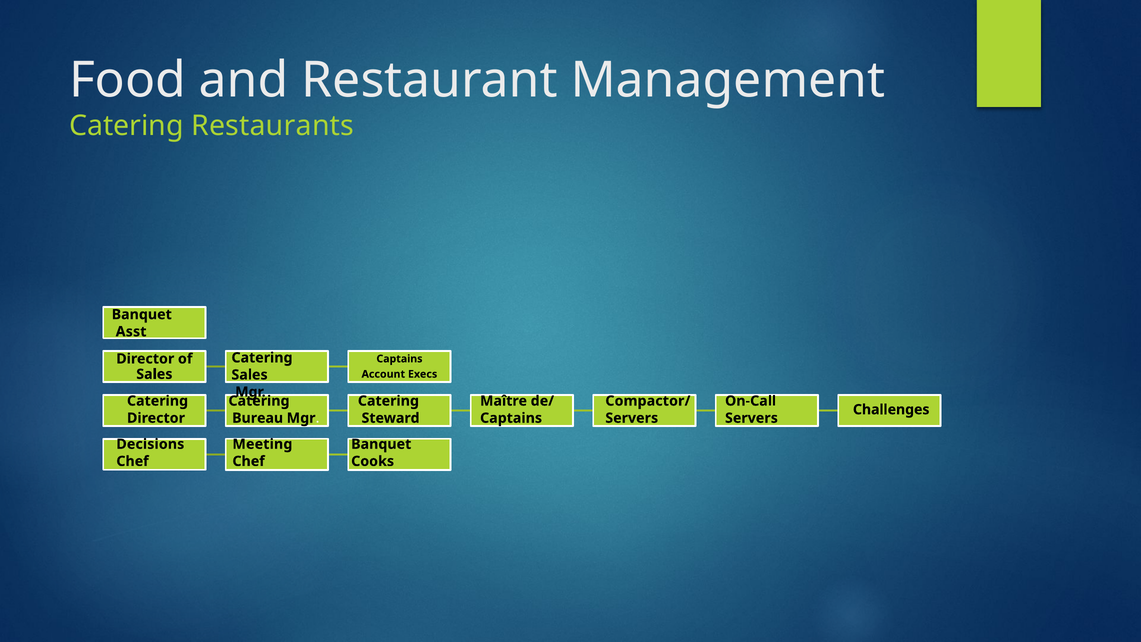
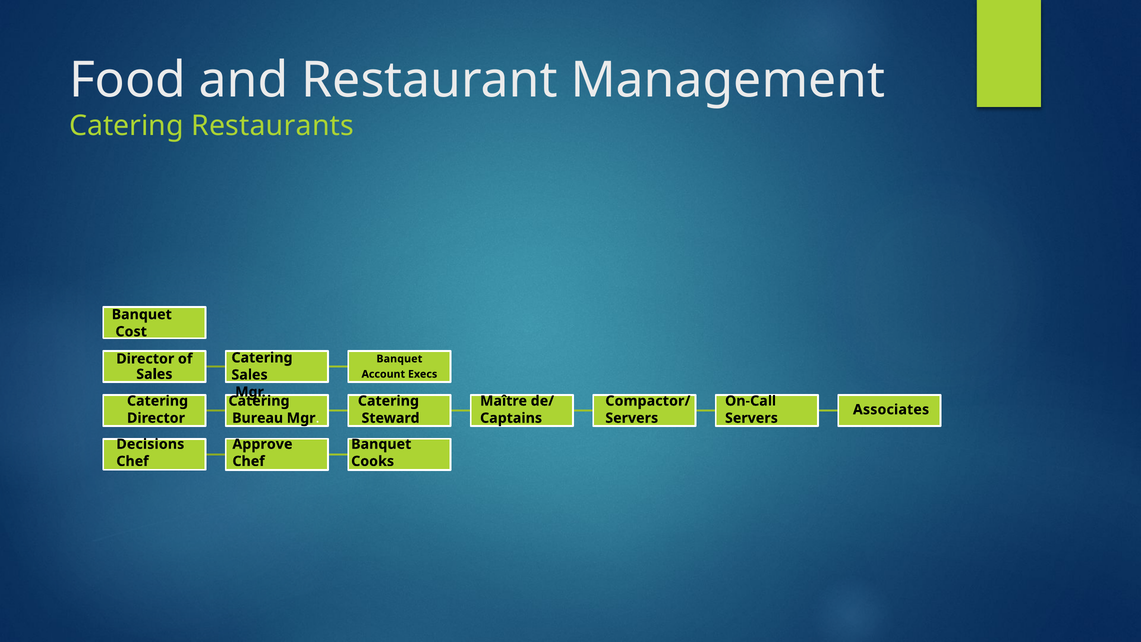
Asst: Asst -> Cost
Captains at (399, 359): Captains -> Banquet
Challenges: Challenges -> Associates
Meeting: Meeting -> Approve
